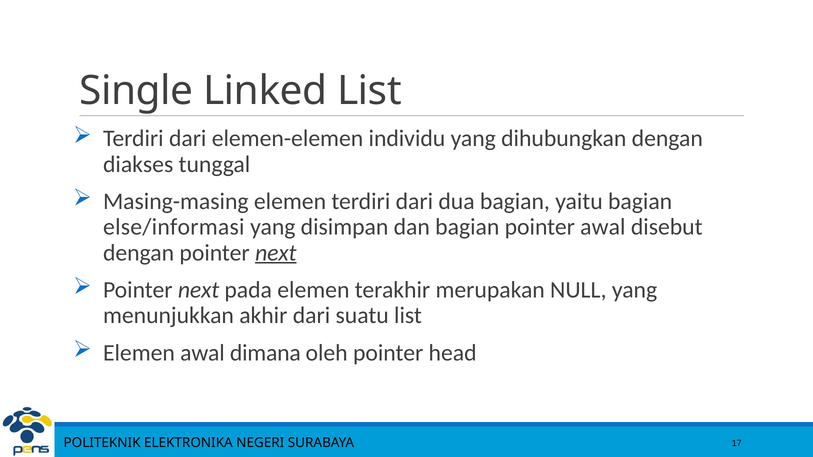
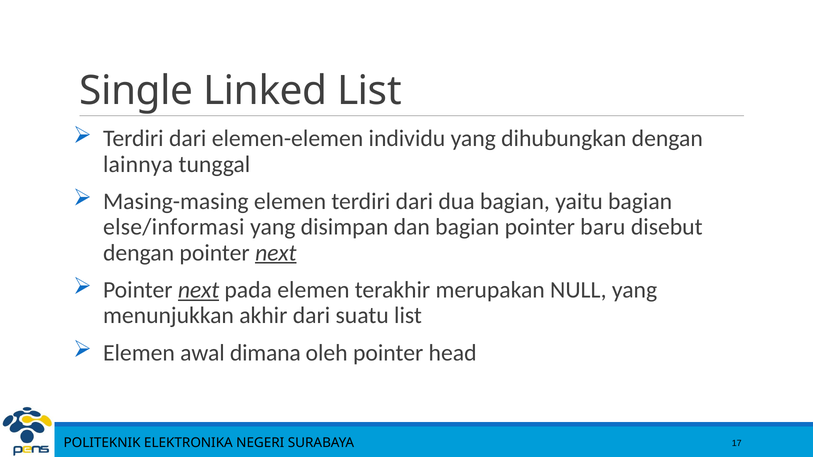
diakses: diakses -> lainnya
pointer awal: awal -> baru
next at (199, 290) underline: none -> present
